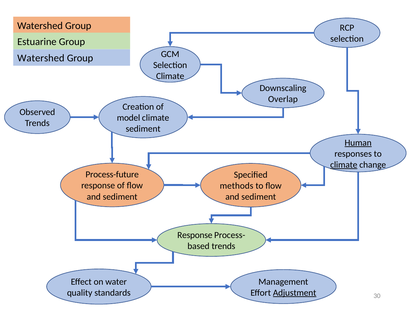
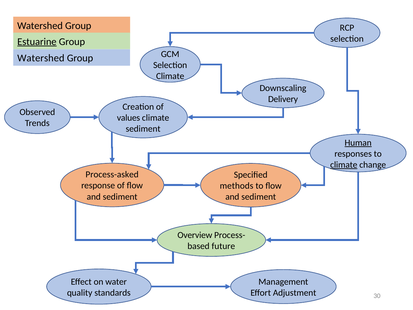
Estuarine underline: none -> present
Overlap: Overlap -> Delivery
model: model -> values
Process-future: Process-future -> Process-asked
Response at (195, 235): Response -> Overview
trends at (223, 246): trends -> future
Adjustment underline: present -> none
